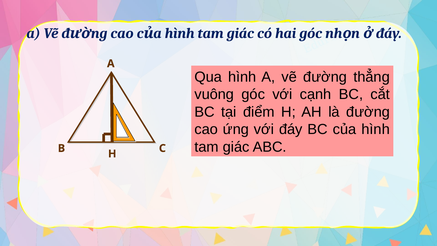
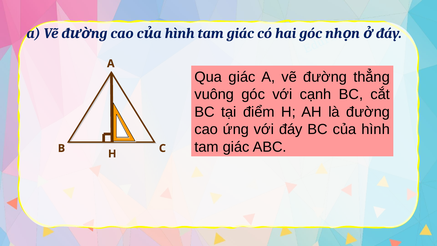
Qua hình: hình -> giác
